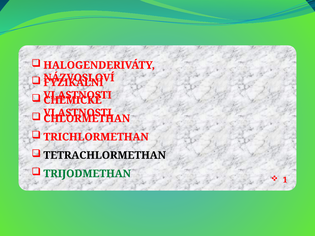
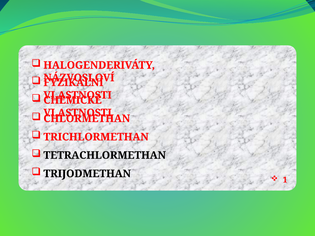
TRIJODMETHAN colour: green -> black
